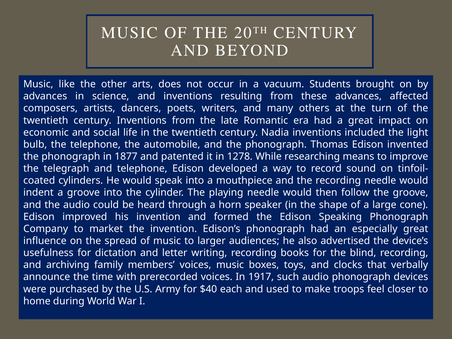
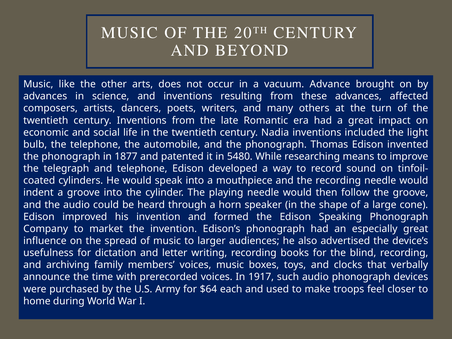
Students: Students -> Advance
1278: 1278 -> 5480
$40: $40 -> $64
